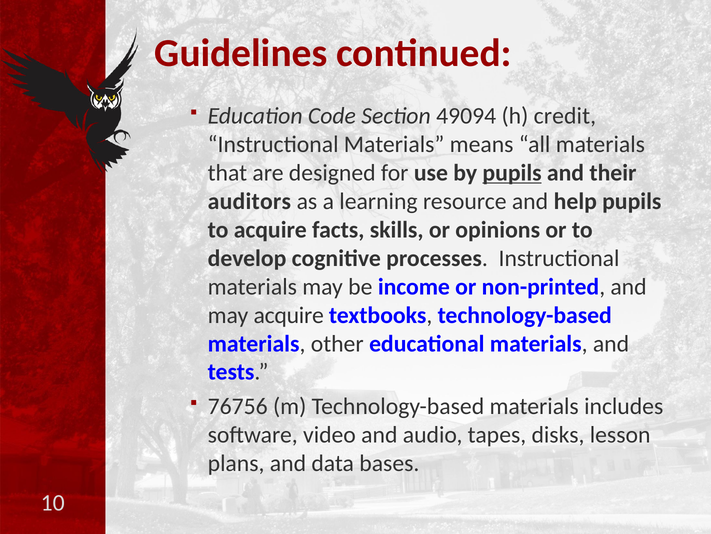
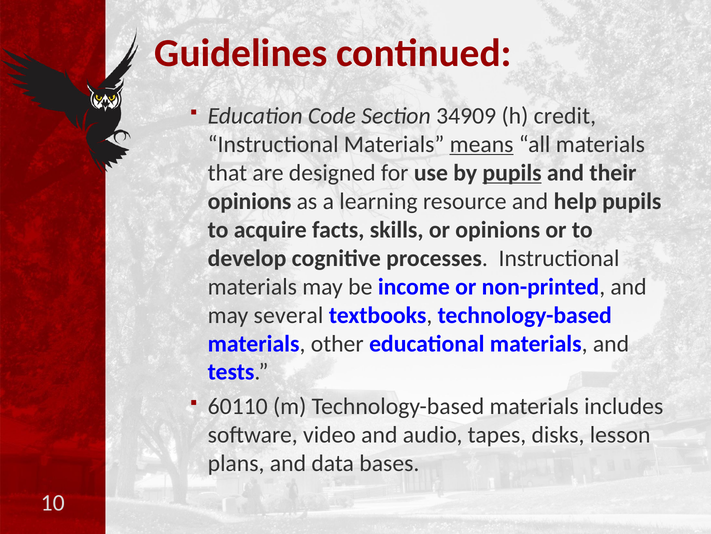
49094: 49094 -> 34909
means underline: none -> present
auditors at (249, 201): auditors -> opinions
may acquire: acquire -> several
76756: 76756 -> 60110
